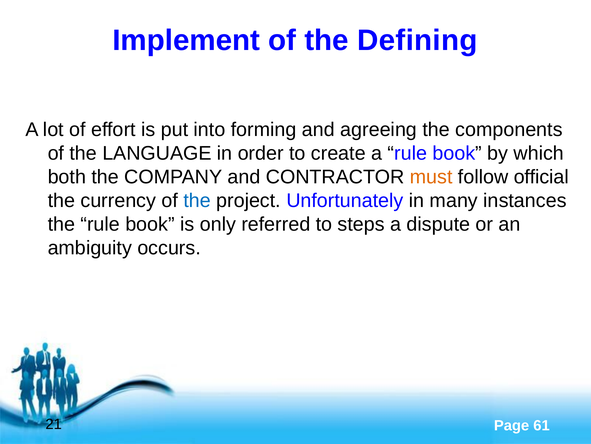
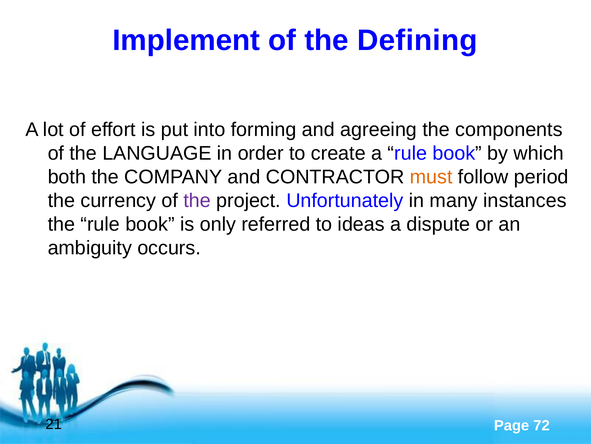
official: official -> period
the at (197, 200) colour: blue -> purple
steps: steps -> ideas
61: 61 -> 72
